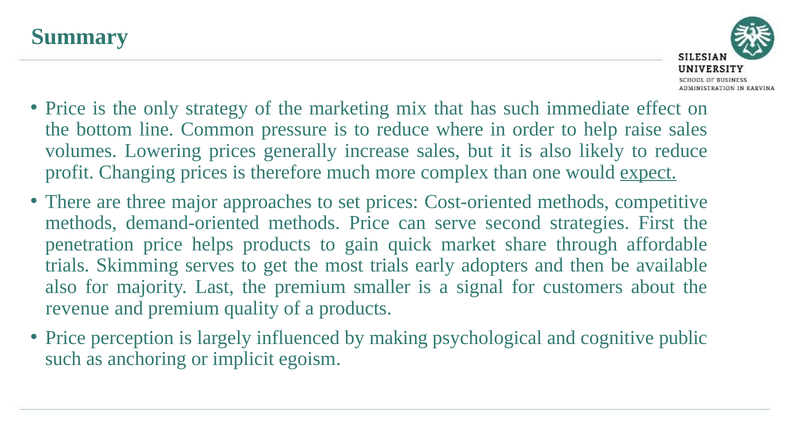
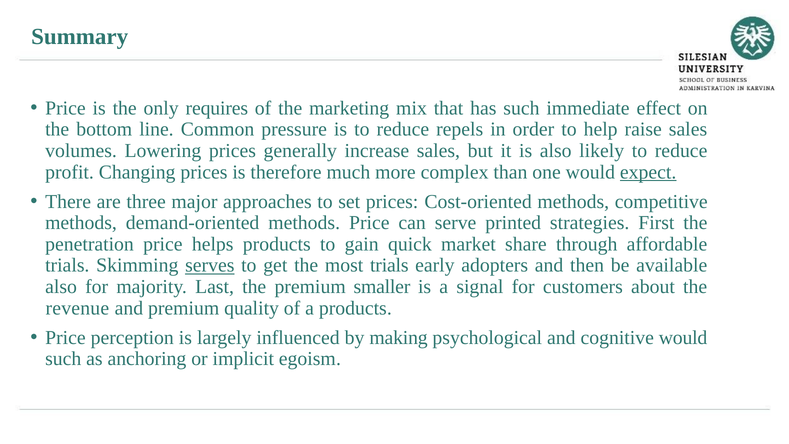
strategy: strategy -> requires
where: where -> repels
second: second -> printed
serves underline: none -> present
cognitive public: public -> would
